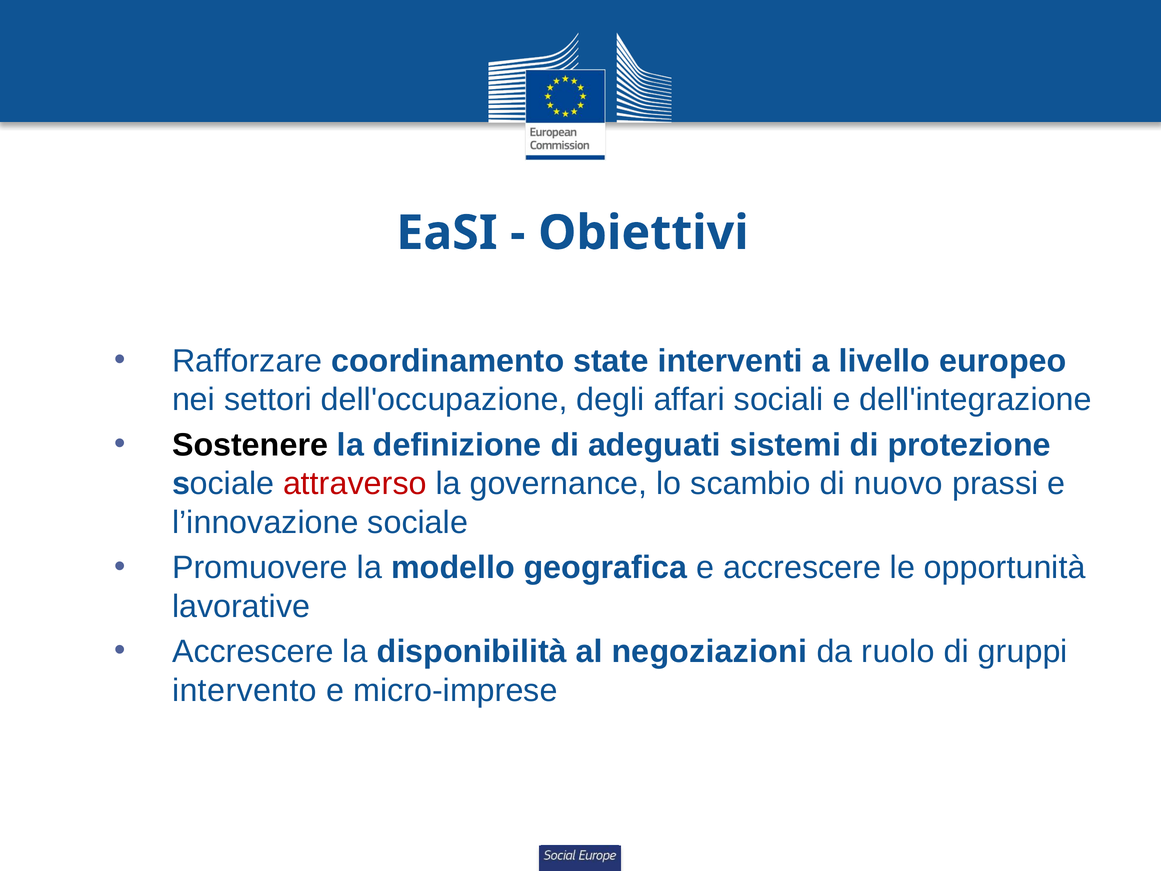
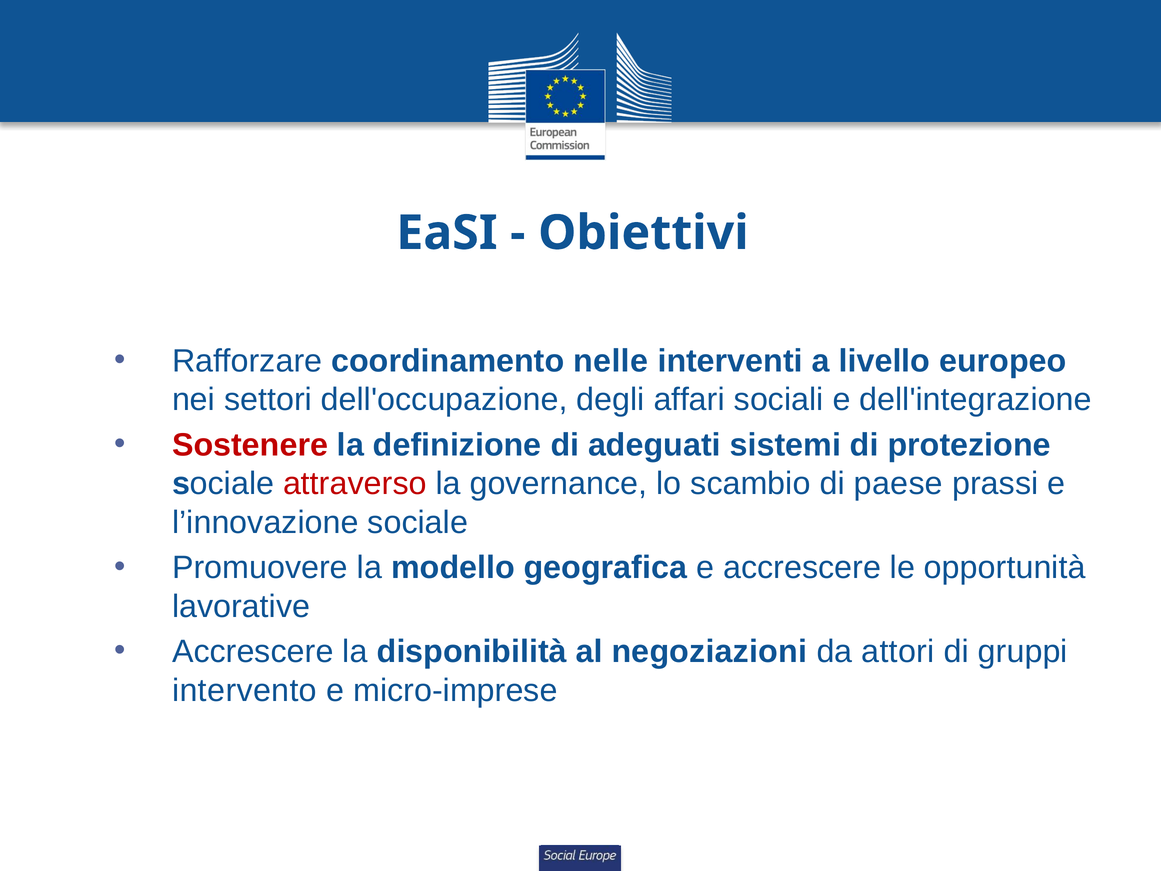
state: state -> nelle
Sostenere colour: black -> red
nuovo: nuovo -> paese
ruolo: ruolo -> attori
